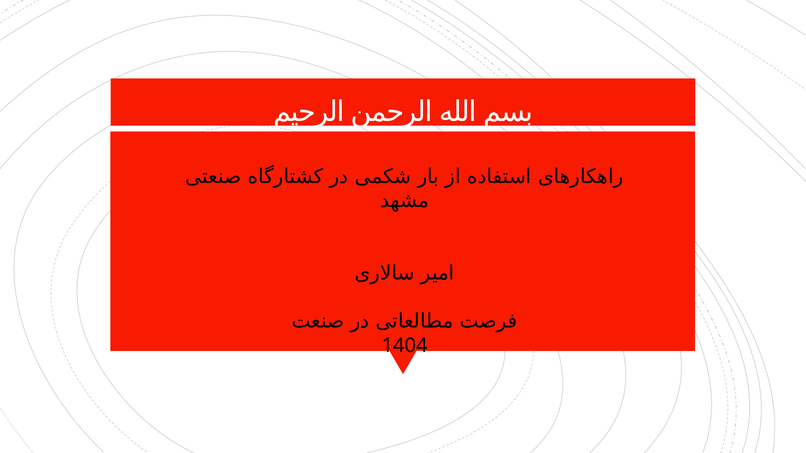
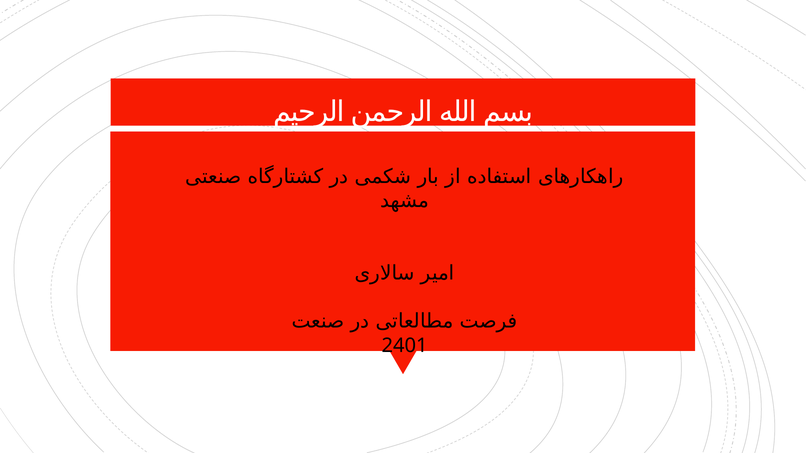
1404: 1404 -> 2401
